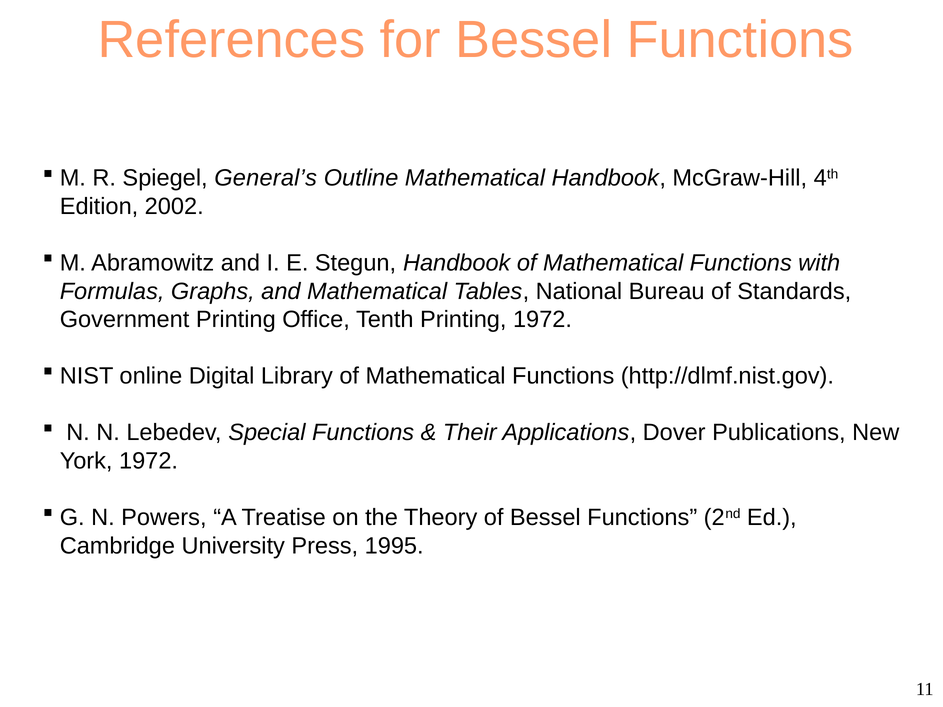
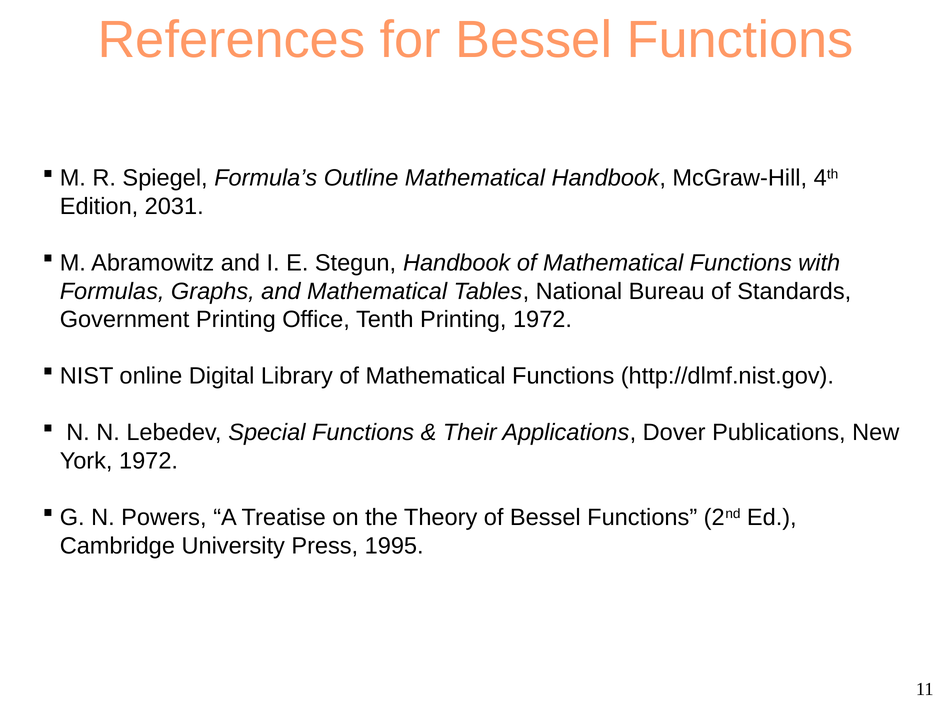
General’s: General’s -> Formula’s
2002: 2002 -> 2031
